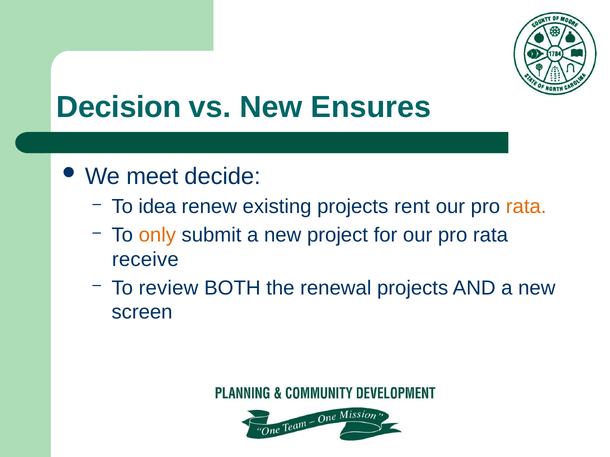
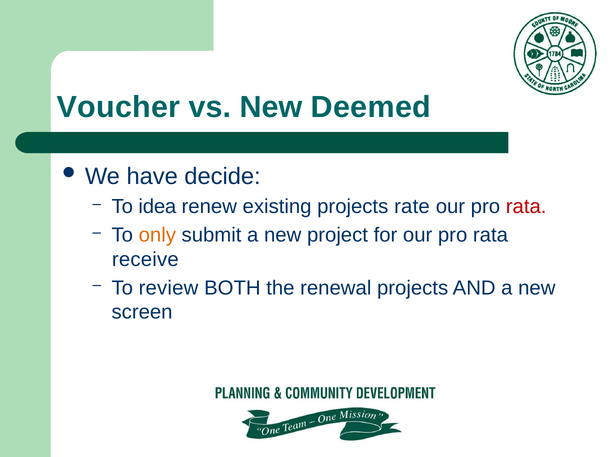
Decision: Decision -> Voucher
Ensures: Ensures -> Deemed
meet: meet -> have
rent: rent -> rate
rata at (526, 207) colour: orange -> red
